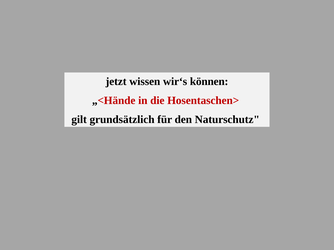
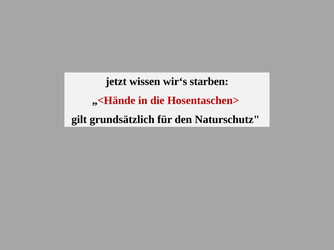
können: können -> starben
